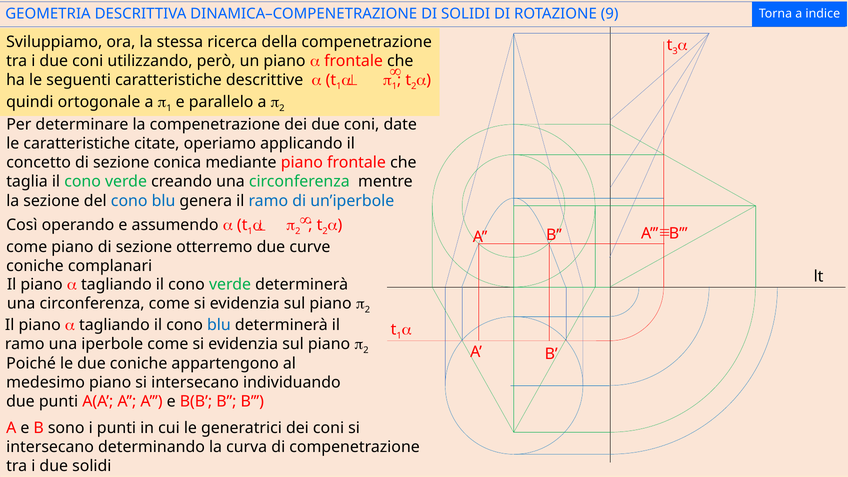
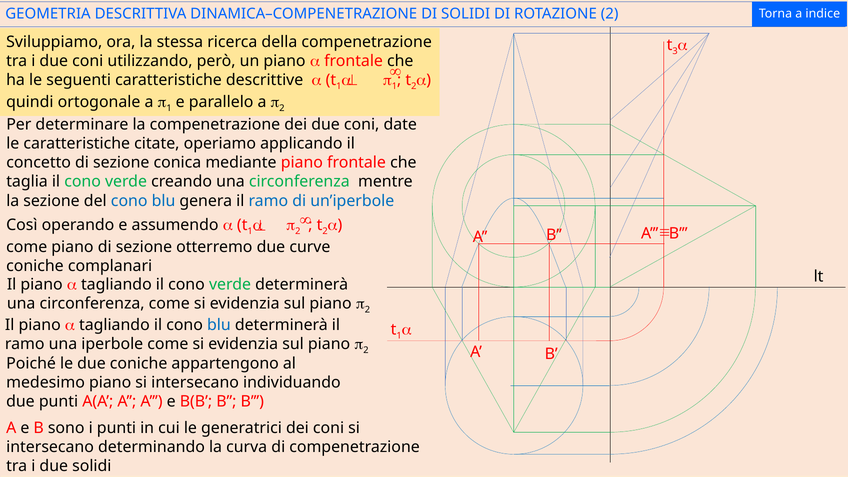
ROTAZIONE 9: 9 -> 2
